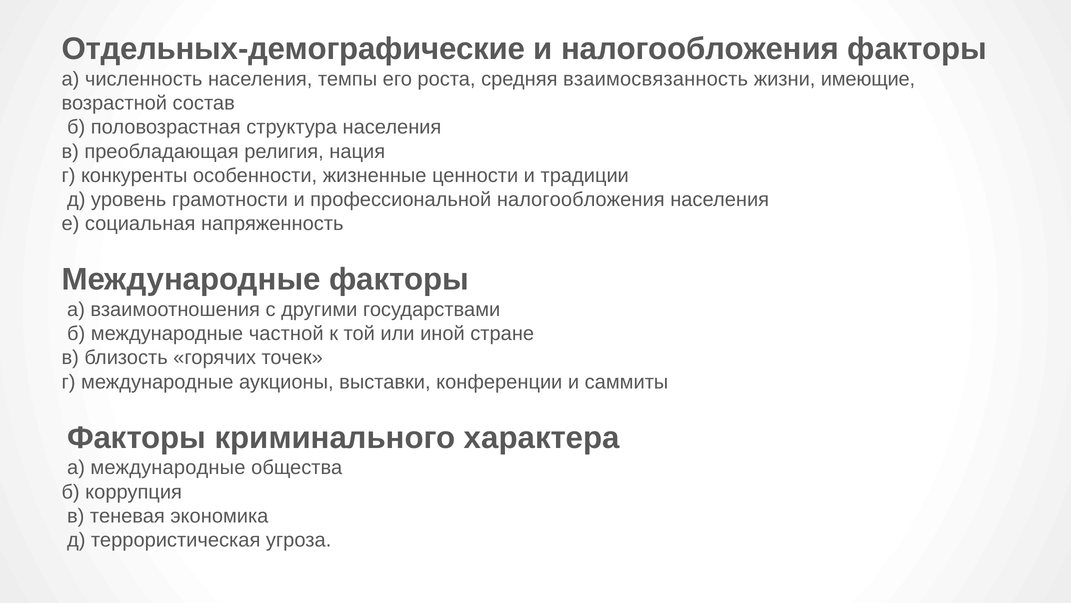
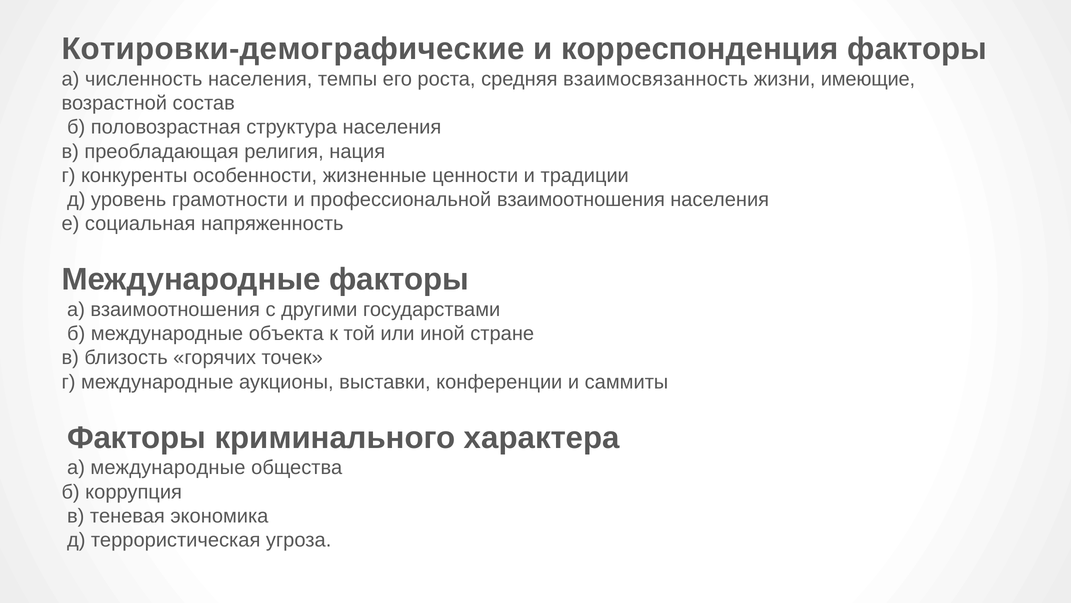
Отдельных-демографические: Отдельных-демографические -> Котировки-демографические
и налогообложения: налогообложения -> корреспонденция
профессиональной налогообложения: налогообложения -> взаимоотношения
частной: частной -> объекта
